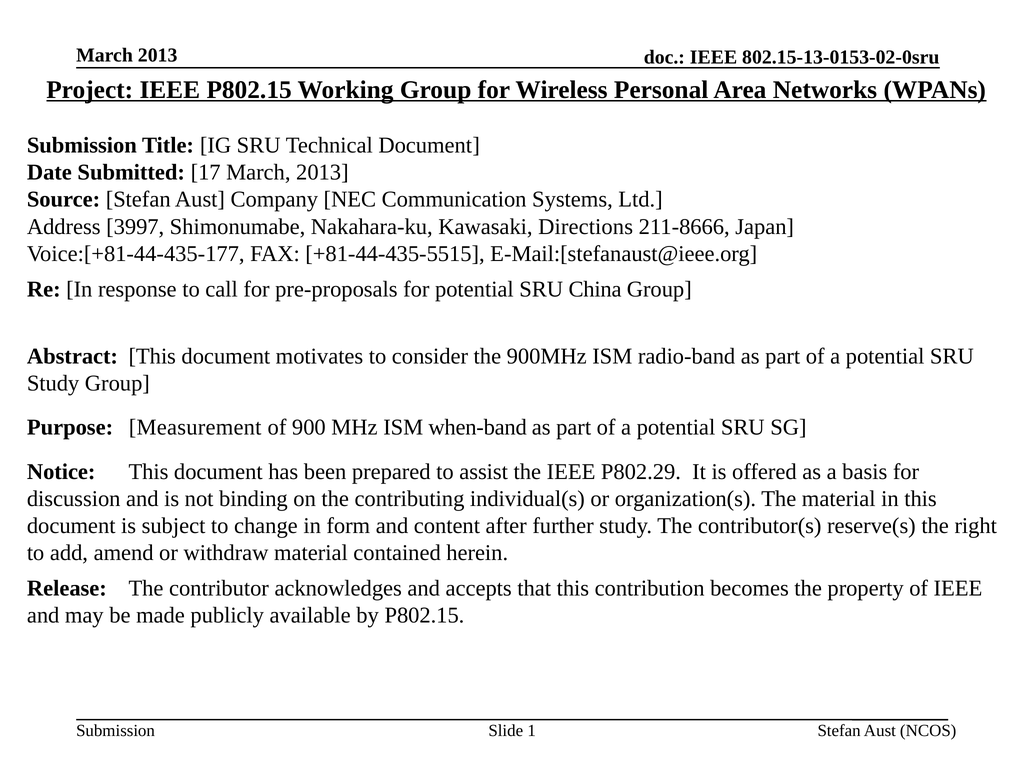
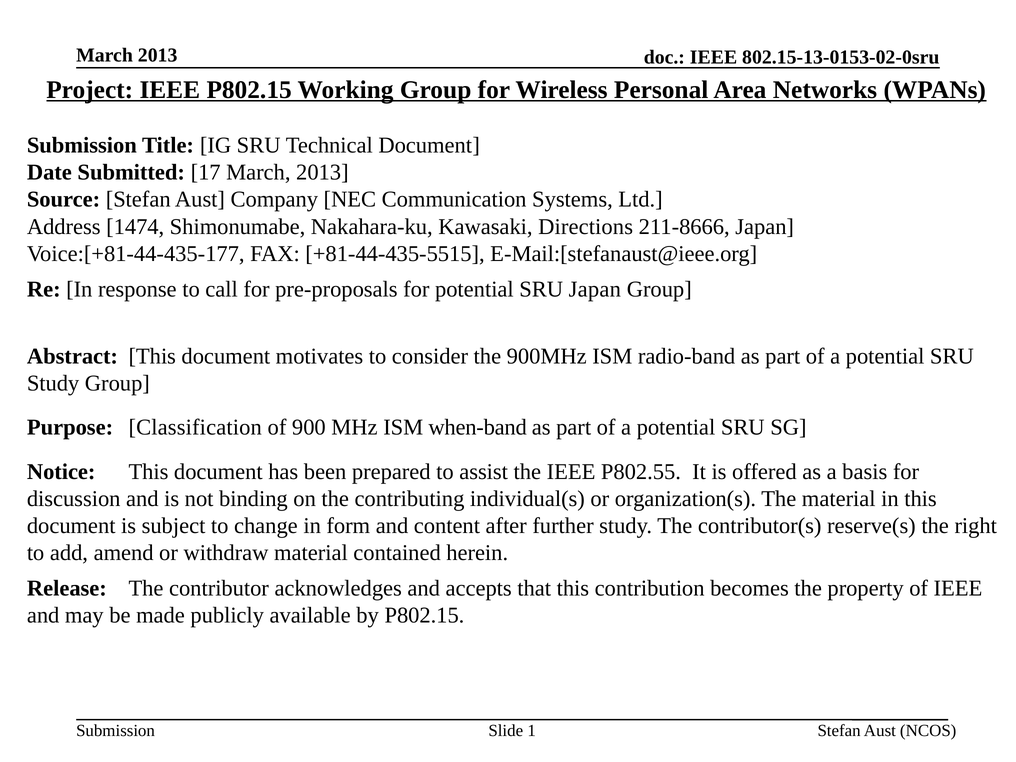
3997: 3997 -> 1474
SRU China: China -> Japan
Measurement: Measurement -> Classification
P802.29: P802.29 -> P802.55
